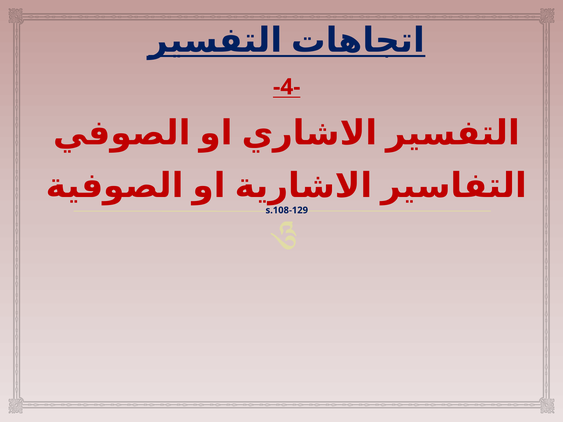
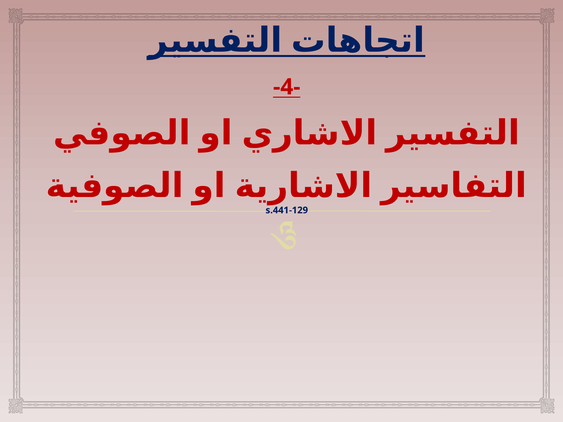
s.108-129: s.108-129 -> s.441-129
